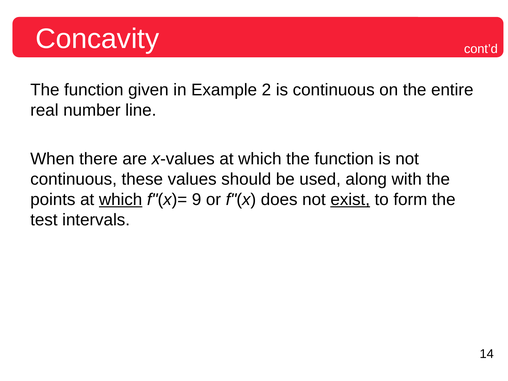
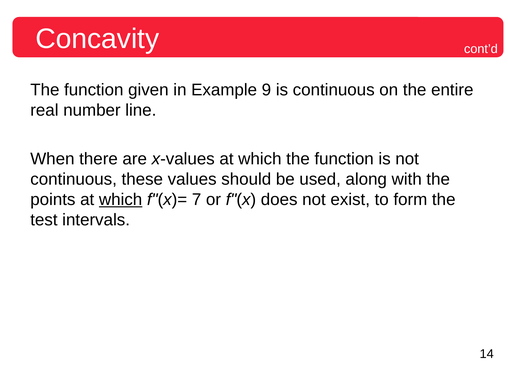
2: 2 -> 9
9: 9 -> 7
exist underline: present -> none
